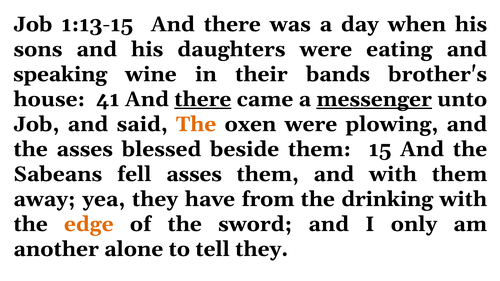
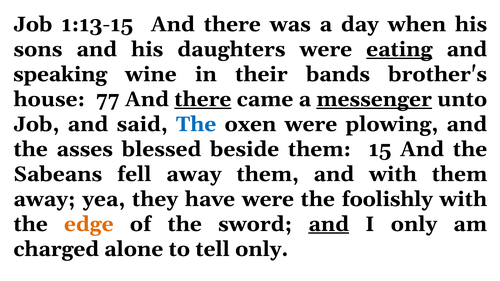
eating underline: none -> present
41: 41 -> 77
The at (196, 124) colour: orange -> blue
fell asses: asses -> away
have from: from -> were
drinking: drinking -> foolishly
and at (329, 224) underline: none -> present
another: another -> charged
tell they: they -> only
